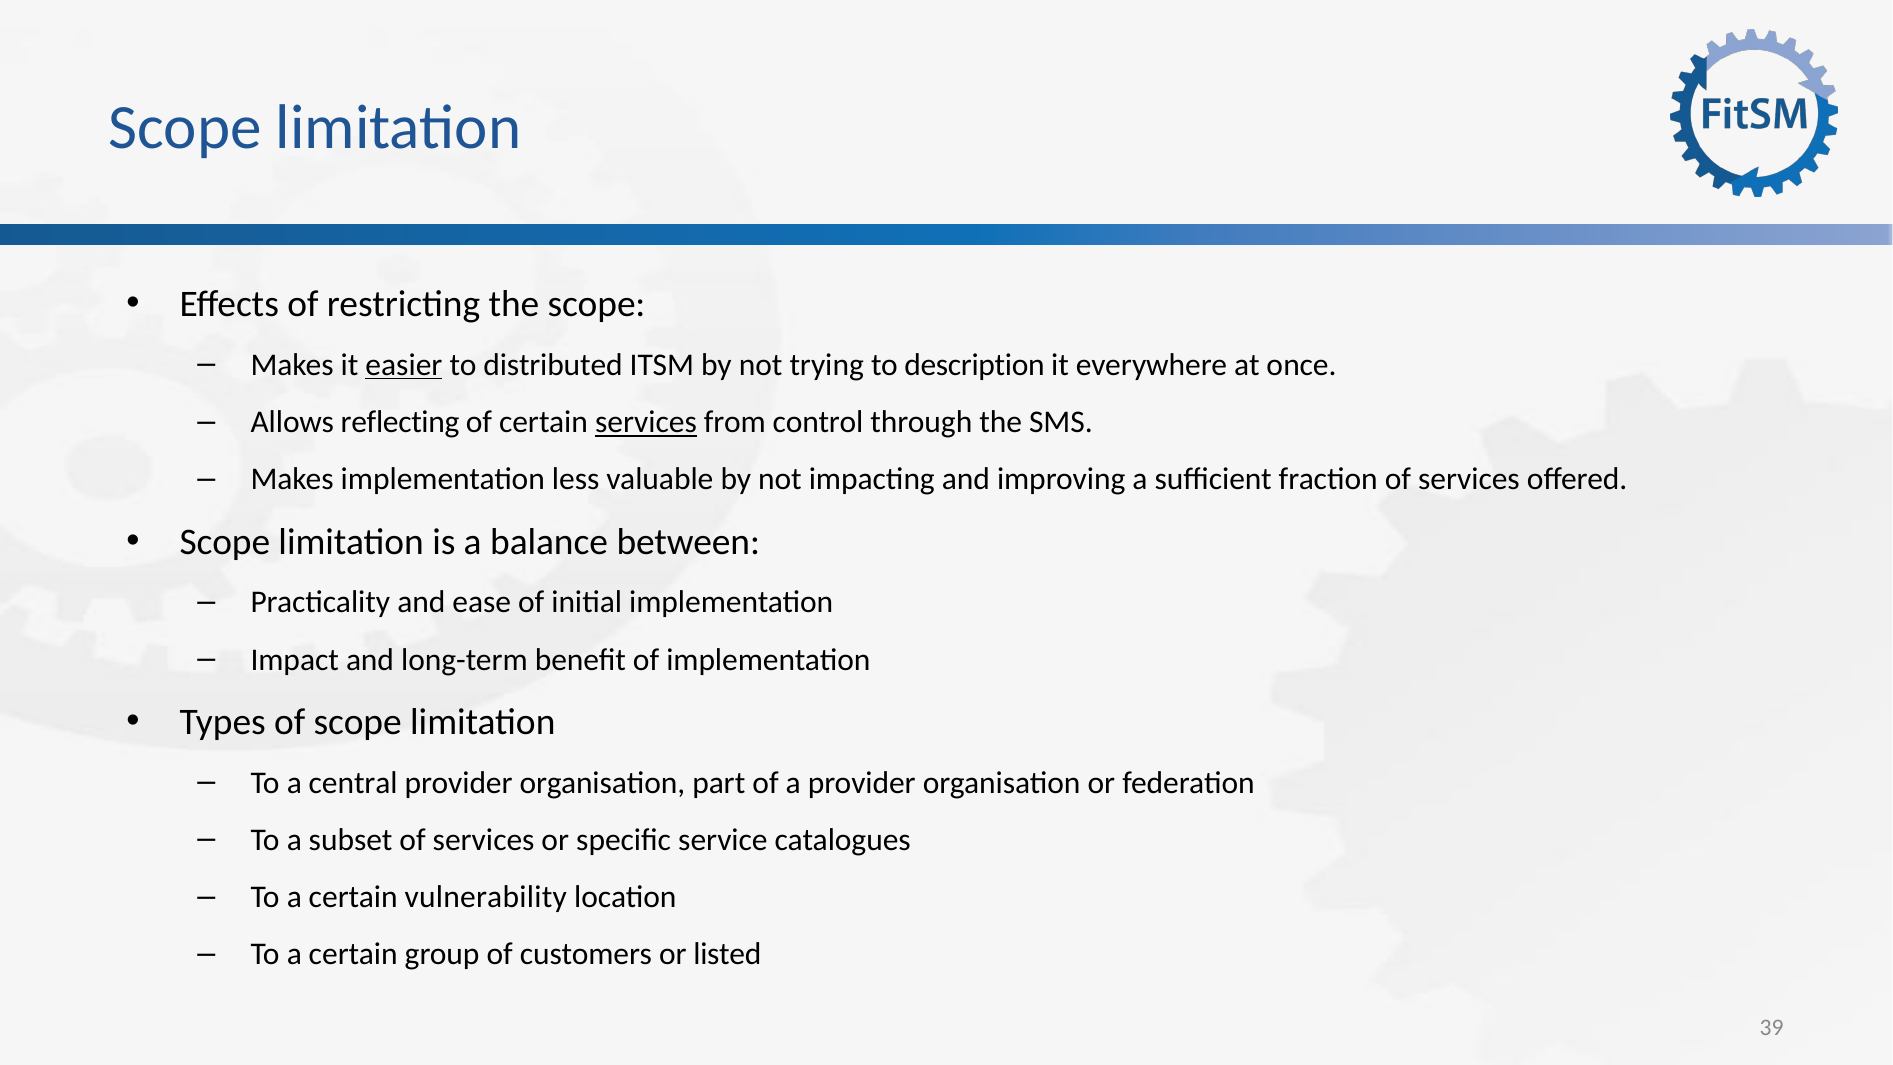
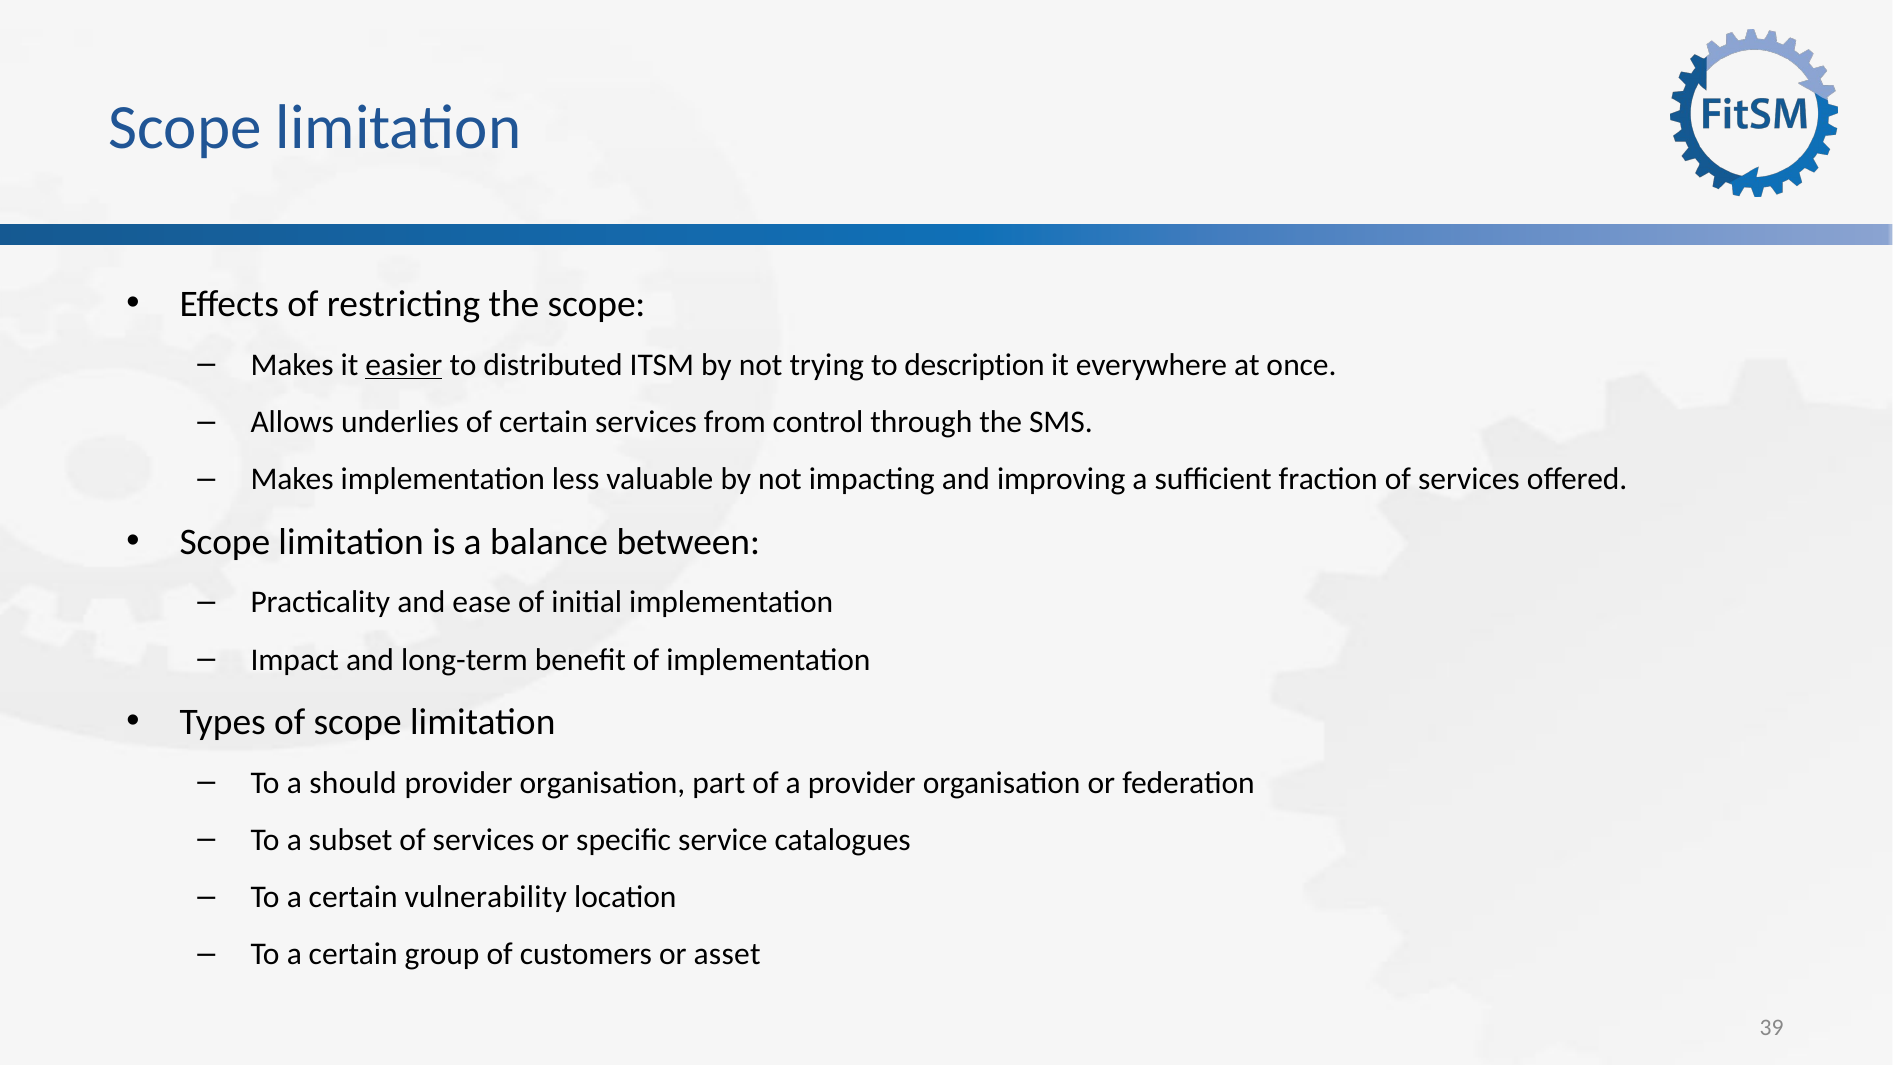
reflecting: reflecting -> underlies
services at (646, 422) underline: present -> none
central: central -> should
listed: listed -> asset
